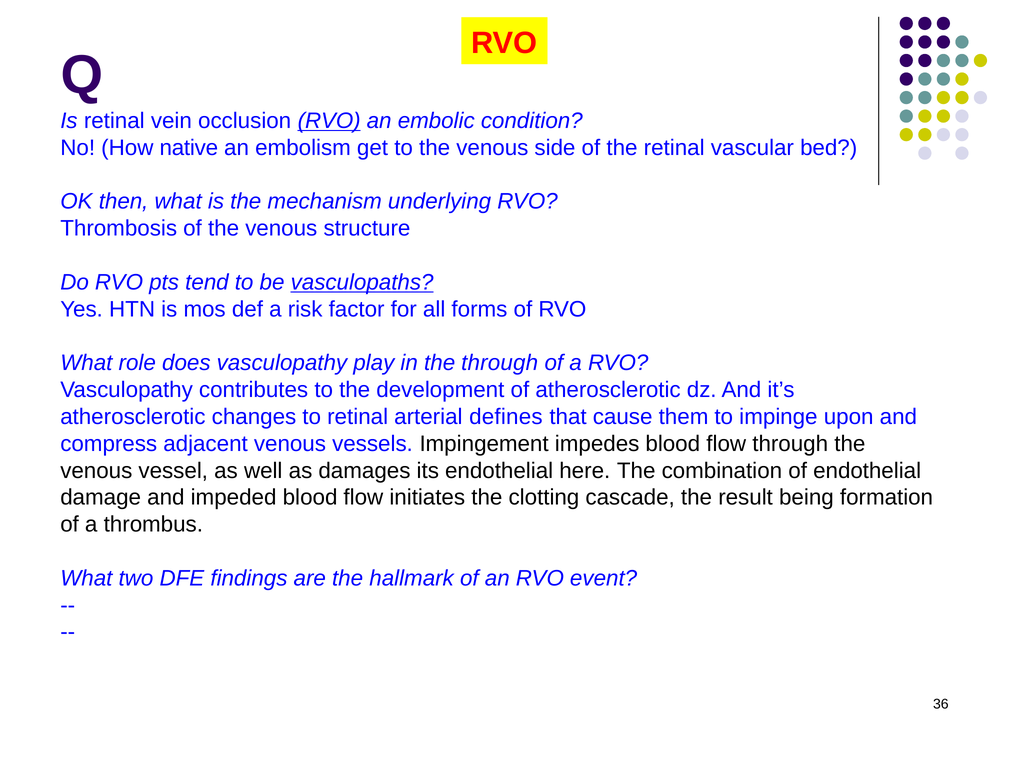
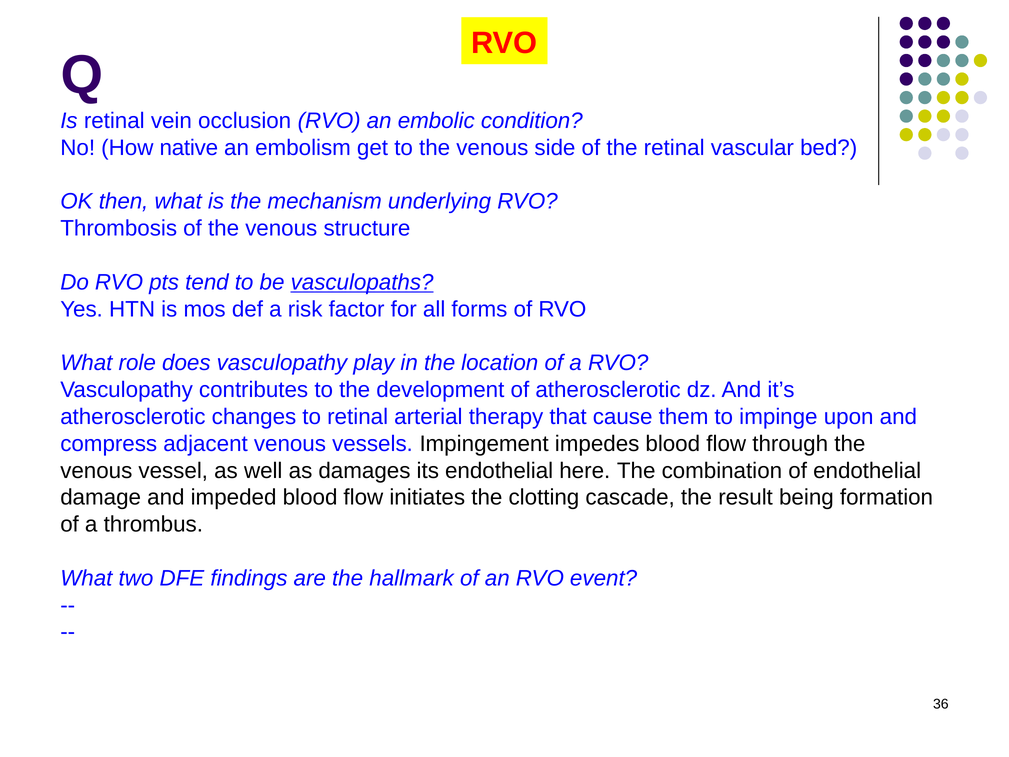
RVO at (329, 121) underline: present -> none
the through: through -> location
defines: defines -> therapy
